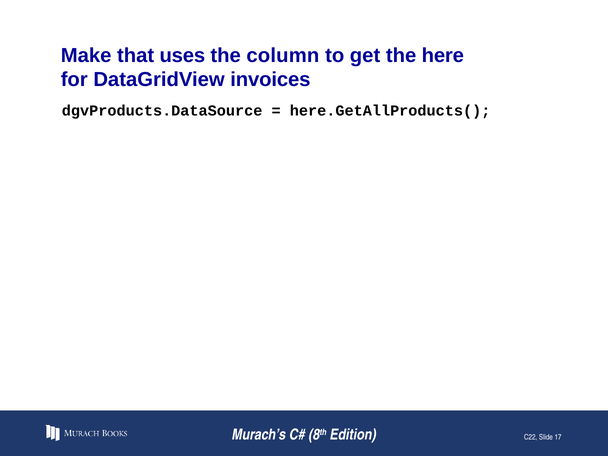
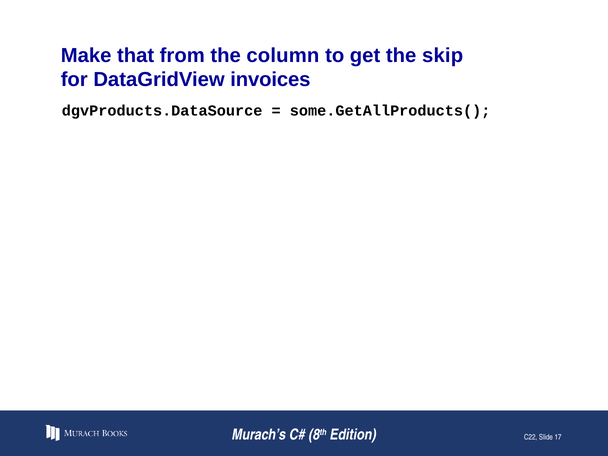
uses: uses -> from
here: here -> skip
here.GetAllProducts(: here.GetAllProducts( -> some.GetAllProducts(
